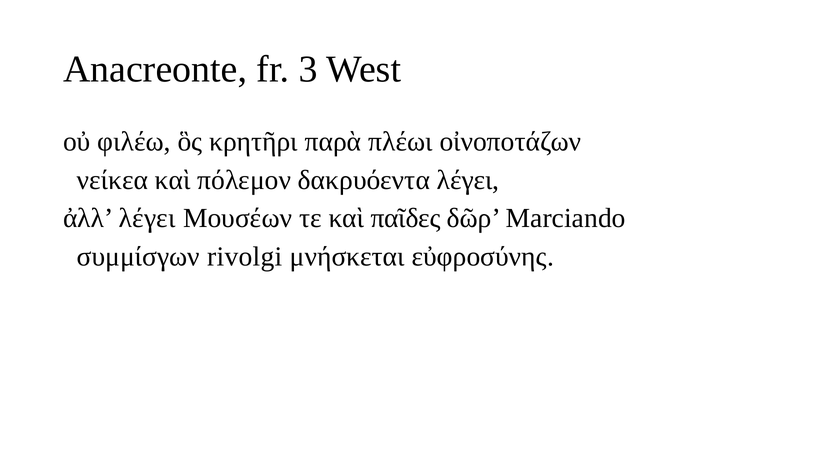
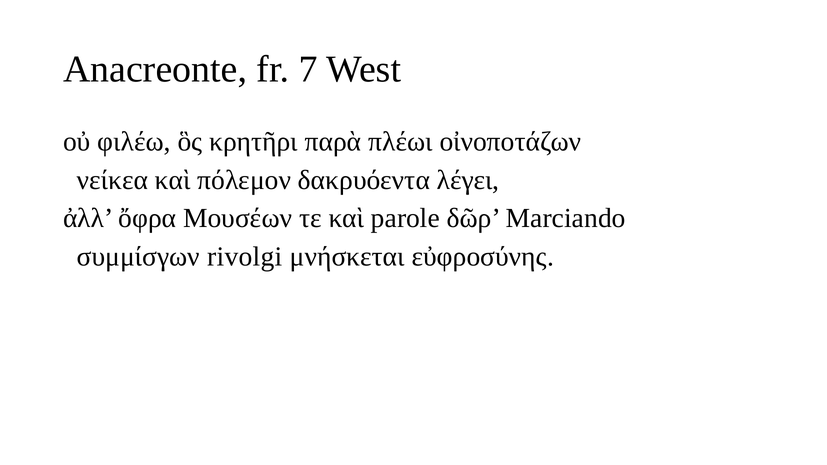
3: 3 -> 7
ἀλλ λέγει: λέγει -> ὄφρα
παῖδες: παῖδες -> parole
